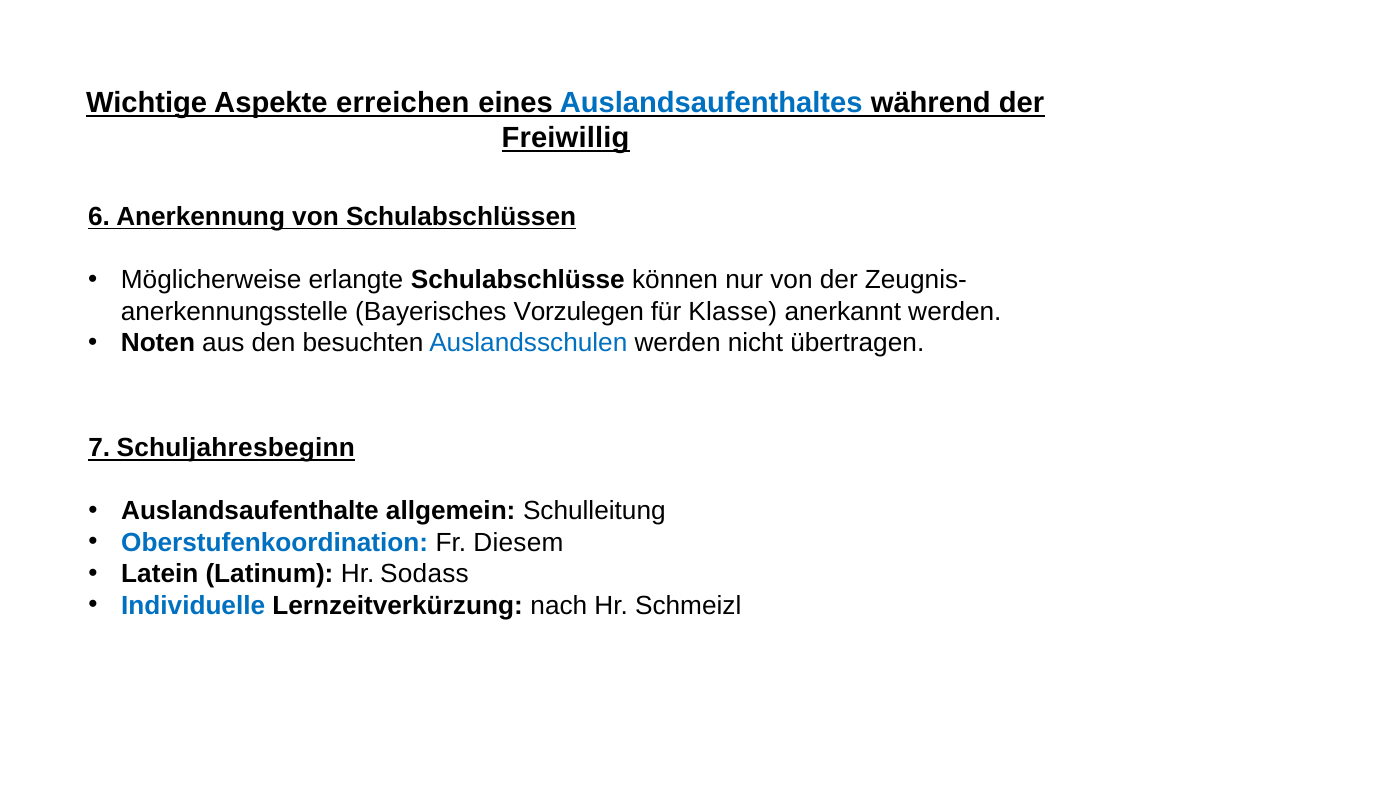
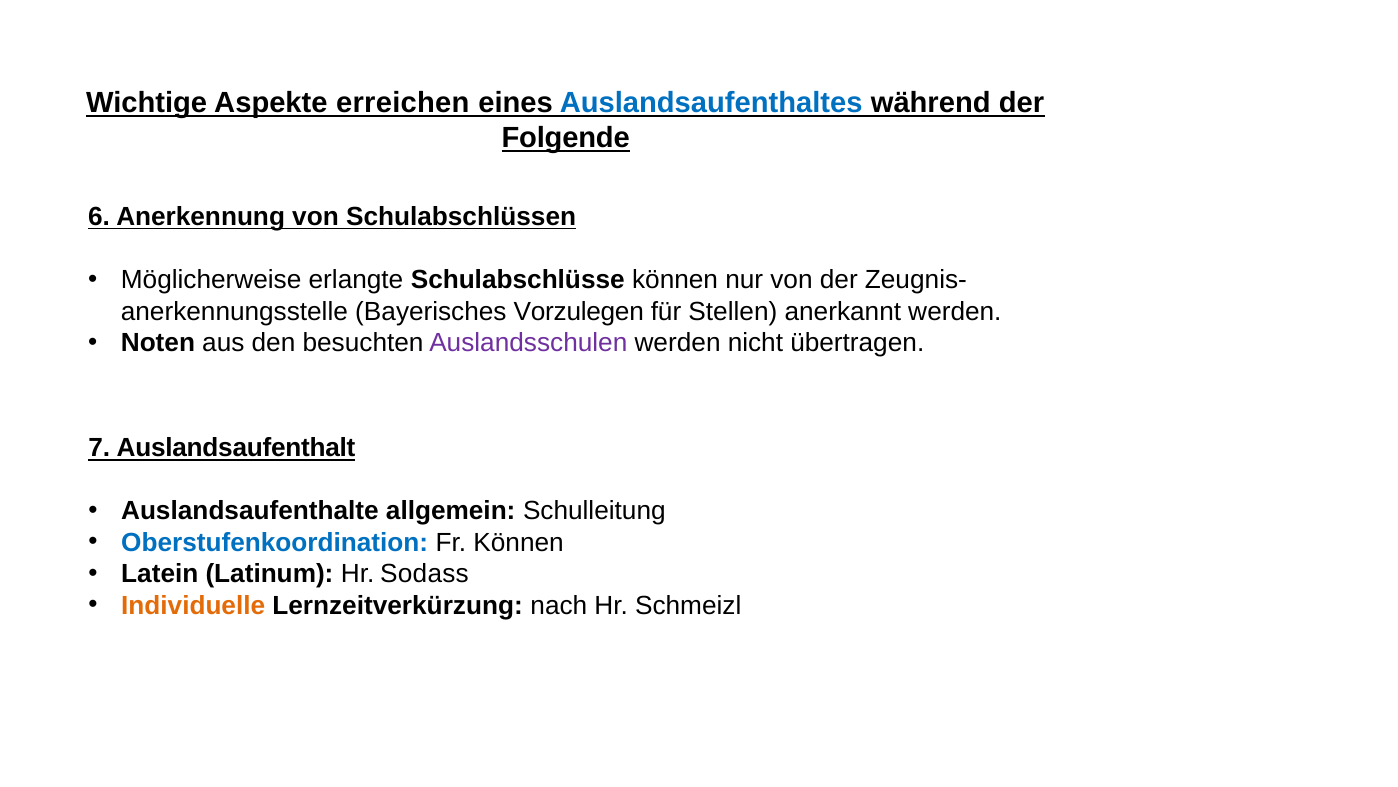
Freiwillig: Freiwillig -> Folgende
Klasse: Klasse -> Stellen
Auslandsschulen colour: blue -> purple
Schuljahresbeginn: Schuljahresbeginn -> Auslandsaufenthalt
Fr Diesem: Diesem -> Können
Individuelle colour: blue -> orange
